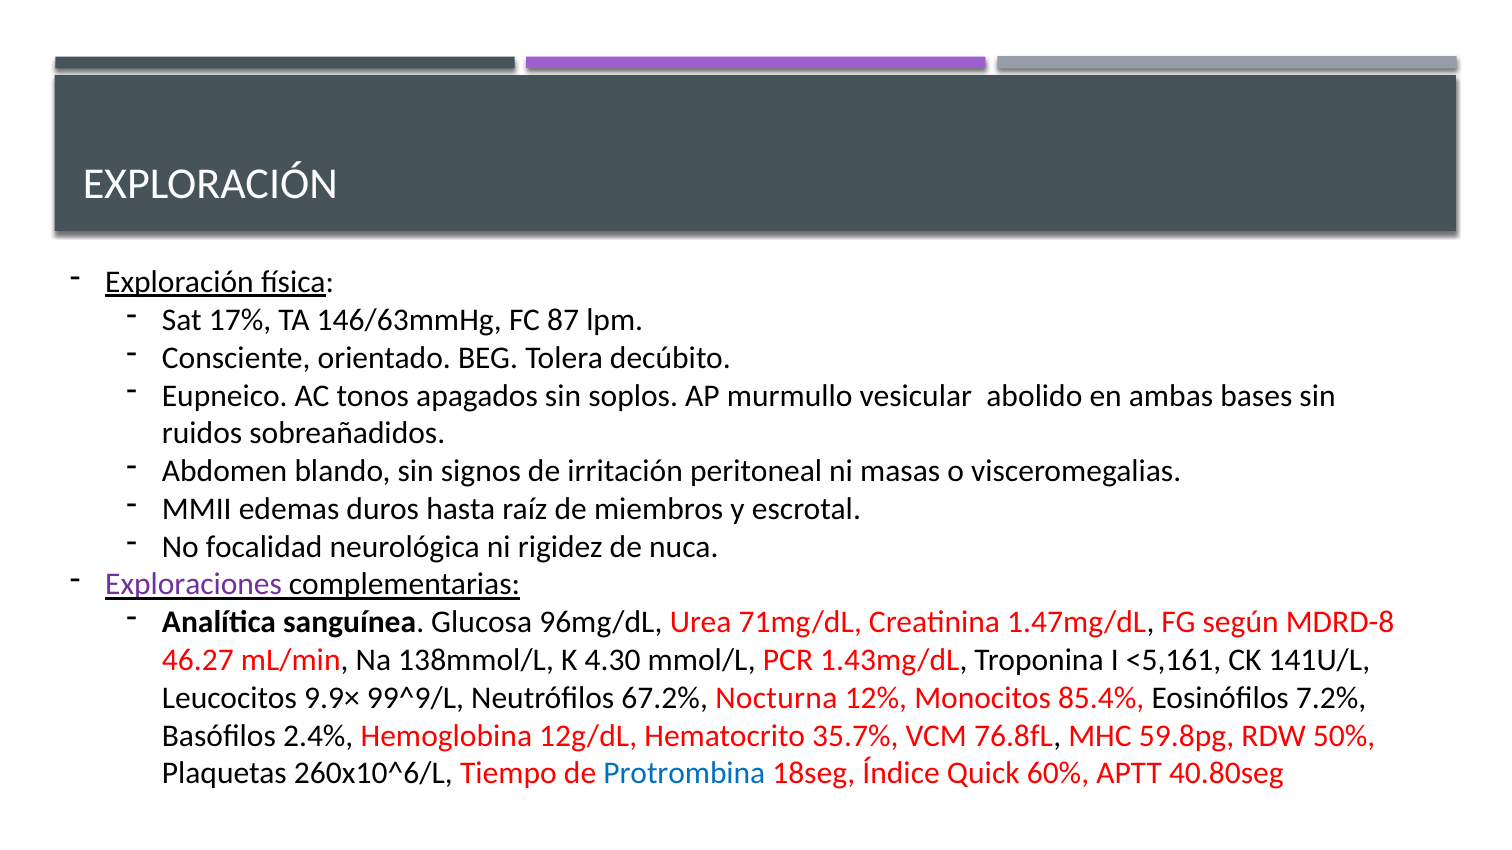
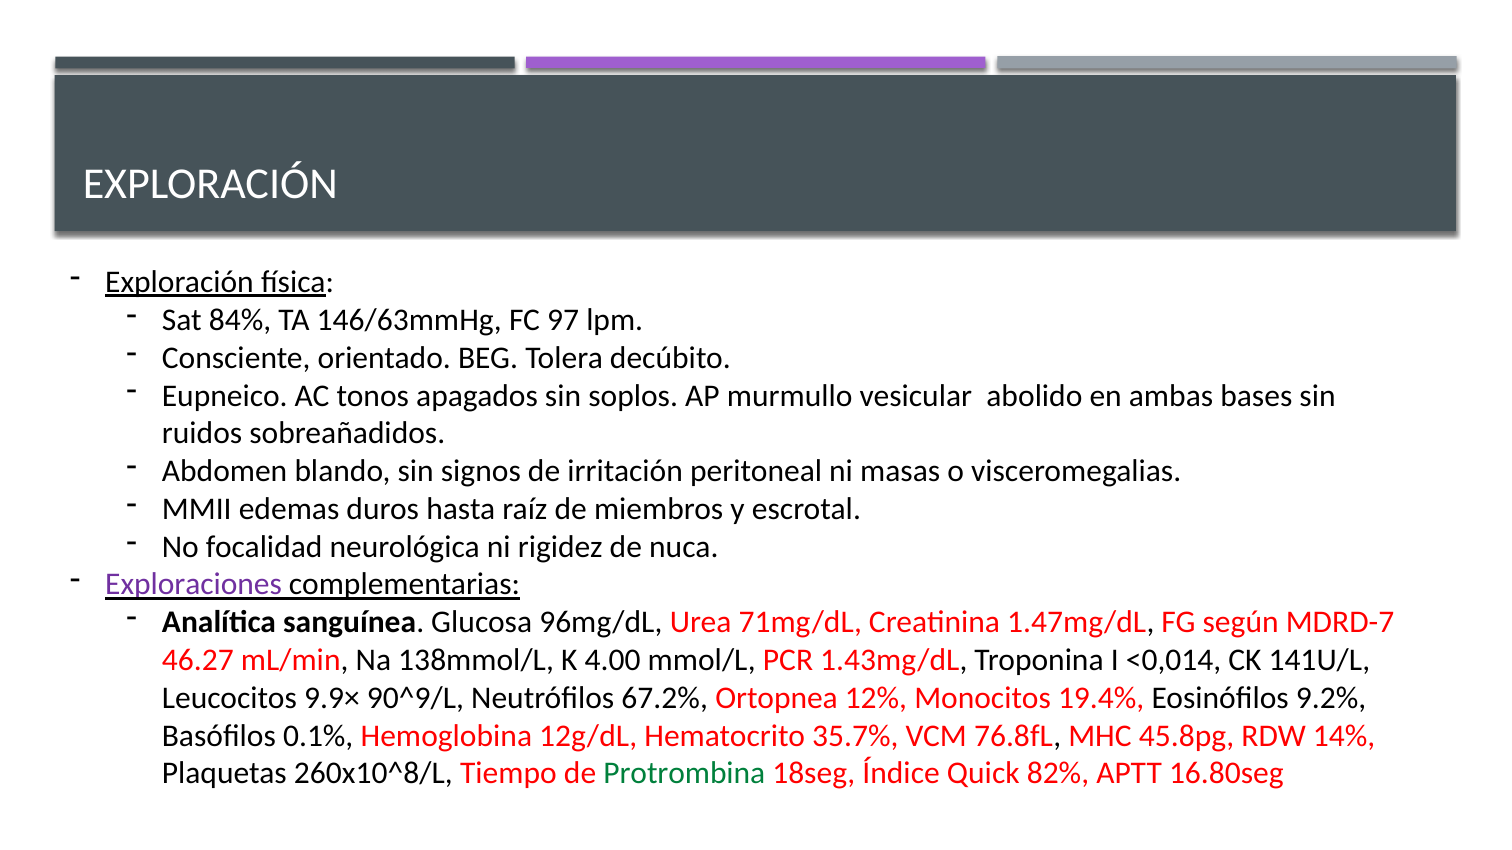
17%: 17% -> 84%
87: 87 -> 97
MDRD-8: MDRD-8 -> MDRD-7
4.30: 4.30 -> 4.00
<5,161: <5,161 -> <0,014
99^9/L: 99^9/L -> 90^9/L
Nocturna: Nocturna -> Ortopnea
85.4%: 85.4% -> 19.4%
7.2%: 7.2% -> 9.2%
2.4%: 2.4% -> 0.1%
59.8pg: 59.8pg -> 45.8pg
50%: 50% -> 14%
260x10^6/L: 260x10^6/L -> 260x10^8/L
Protrombina colour: blue -> green
60%: 60% -> 82%
40.80seg: 40.80seg -> 16.80seg
